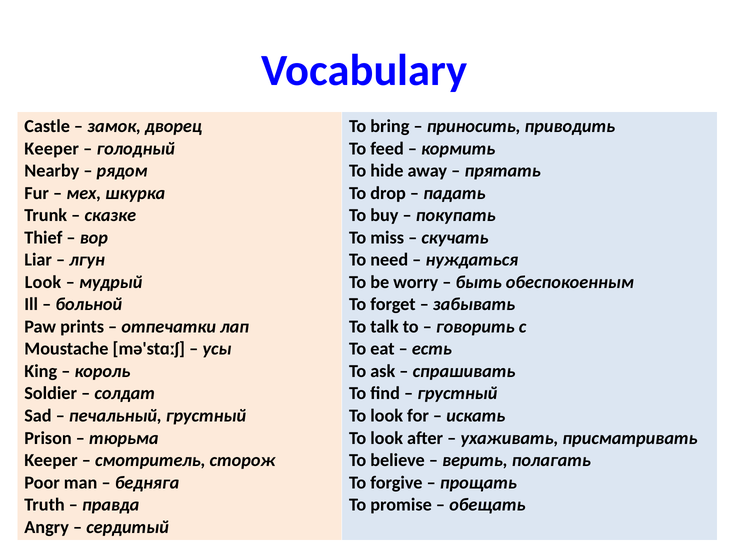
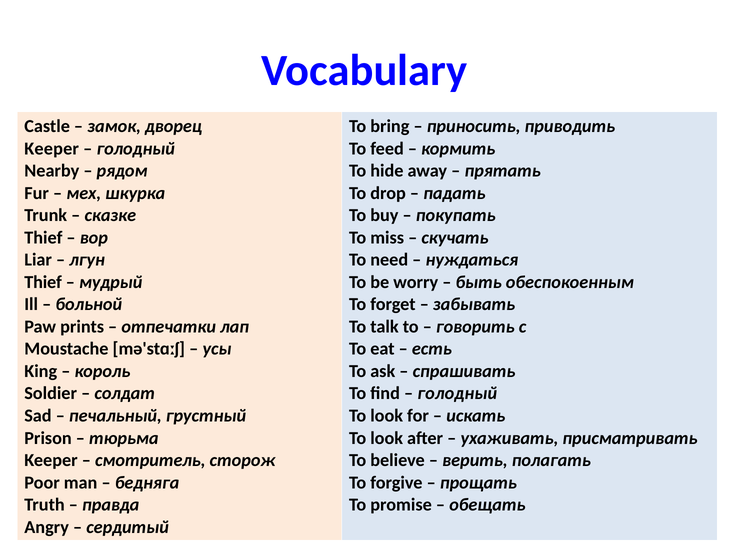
Look at (43, 282): Look -> Thief
грустный at (457, 393): грустный -> голодный
